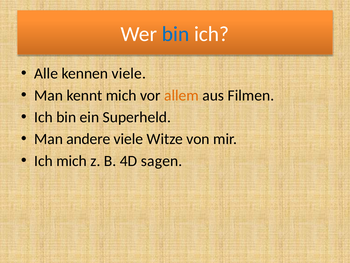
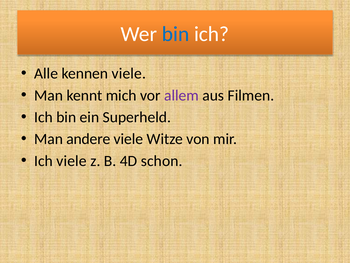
allem colour: orange -> purple
Ich mich: mich -> viele
sagen: sagen -> schon
